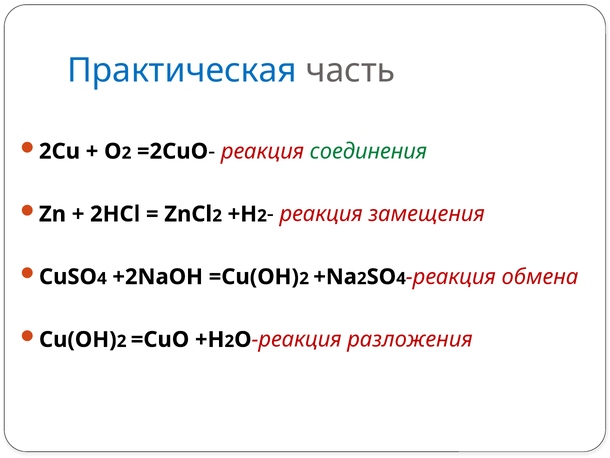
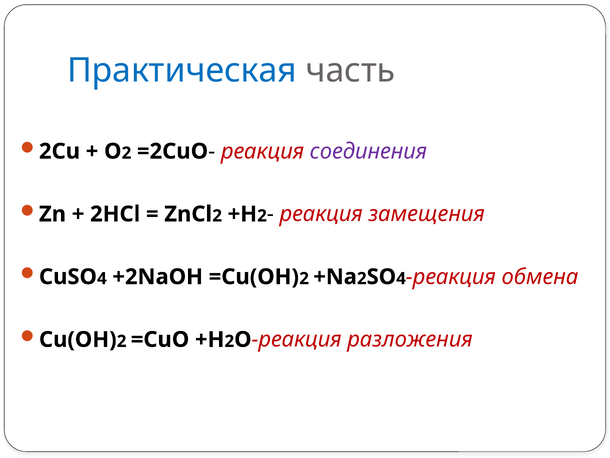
соединения colour: green -> purple
